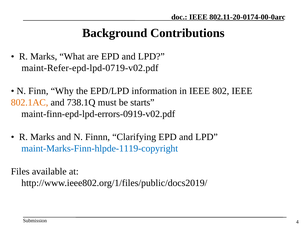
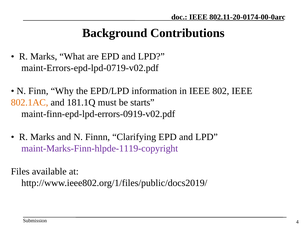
maint-Refer-epd-lpd-0719-v02.pdf: maint-Refer-epd-lpd-0719-v02.pdf -> maint-Errors-epd-lpd-0719-v02.pdf
738.1Q: 738.1Q -> 181.1Q
maint-Marks-Finn-hlpde-1119-copyright colour: blue -> purple
